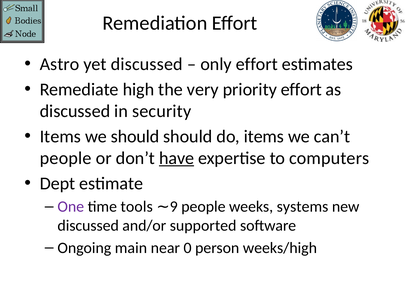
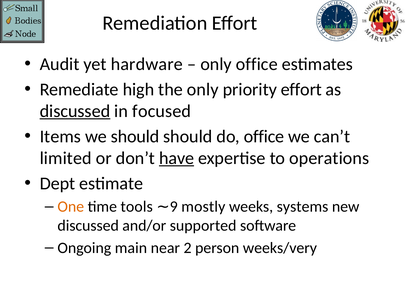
Astro: Astro -> Audit
yet discussed: discussed -> hardware
only effort: effort -> office
the very: very -> only
discussed at (75, 111) underline: none -> present
security: security -> focused
do items: items -> office
people at (66, 158): people -> limited
computers: computers -> operations
One colour: purple -> orange
people at (203, 207): people -> mostly
0: 0 -> 2
weeks/high: weeks/high -> weeks/very
